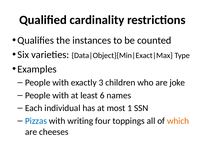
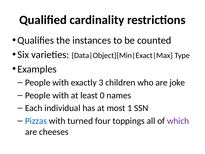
6: 6 -> 0
writing: writing -> turned
which colour: orange -> purple
